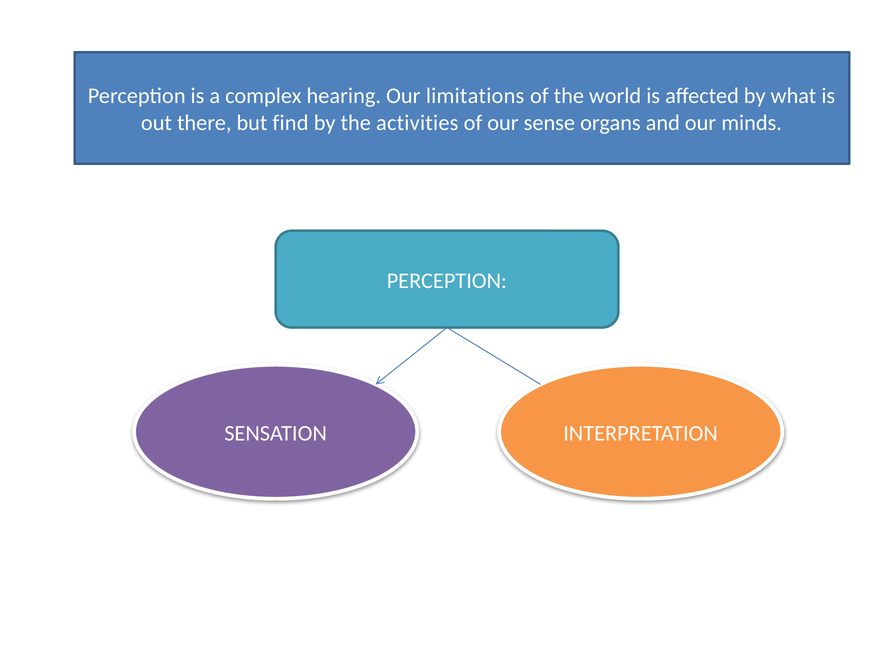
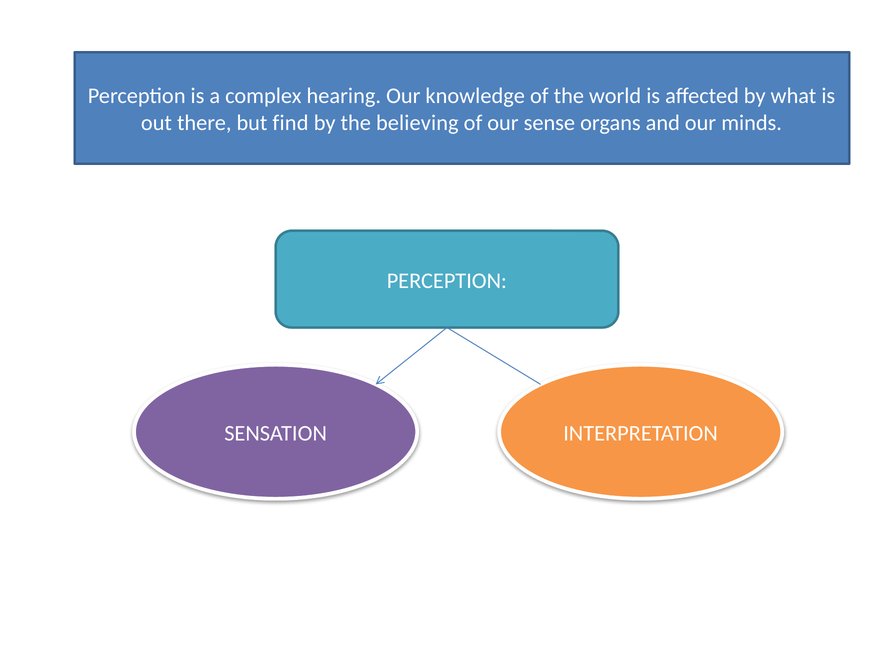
limitations: limitations -> knowledge
activities: activities -> believing
